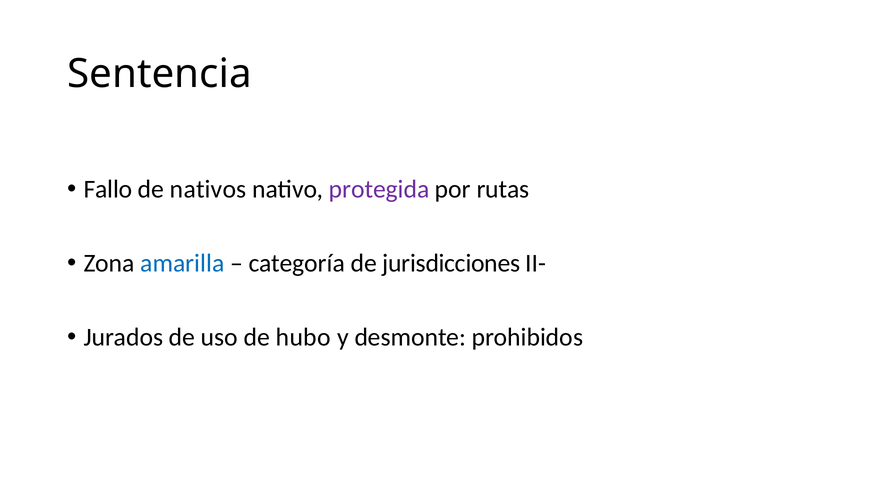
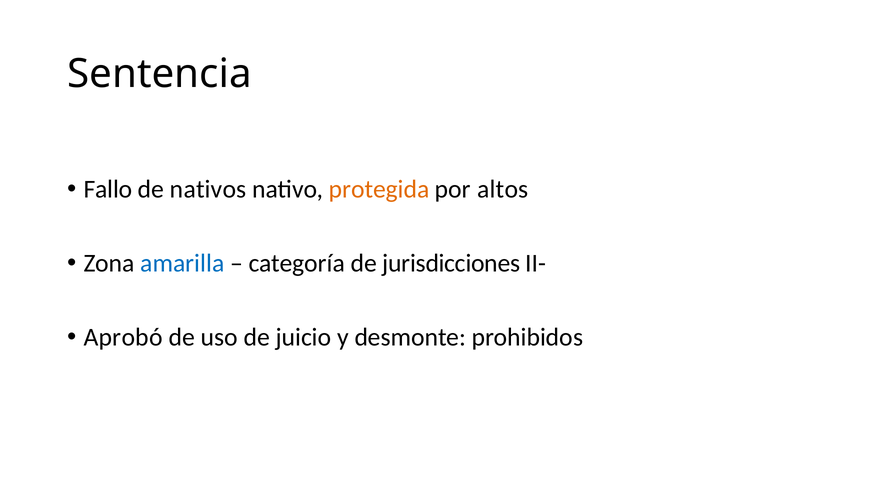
protegida colour: purple -> orange
rutas: rutas -> altos
Jurados: Jurados -> Aprobó
hubo: hubo -> juicio
